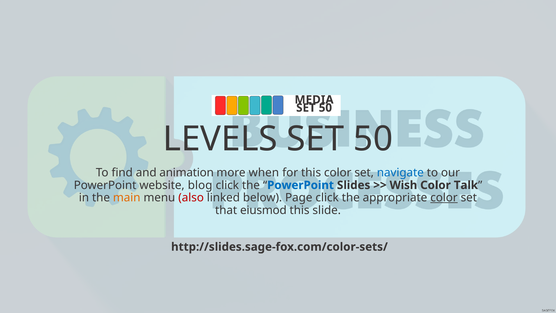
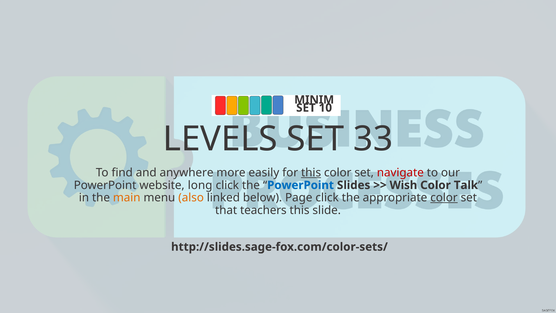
MEDIA: MEDIA -> MINIM
50 at (325, 108): 50 -> 10
50 at (373, 139): 50 -> 33
animation: animation -> anywhere
when: when -> easily
this at (311, 173) underline: none -> present
navigate colour: blue -> red
blog: blog -> long
also colour: red -> orange
eiusmod: eiusmod -> teachers
